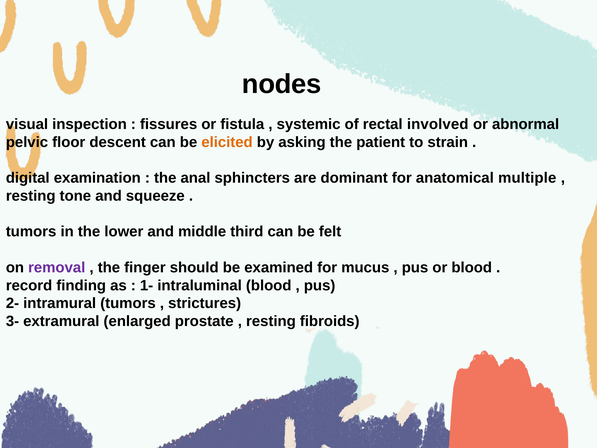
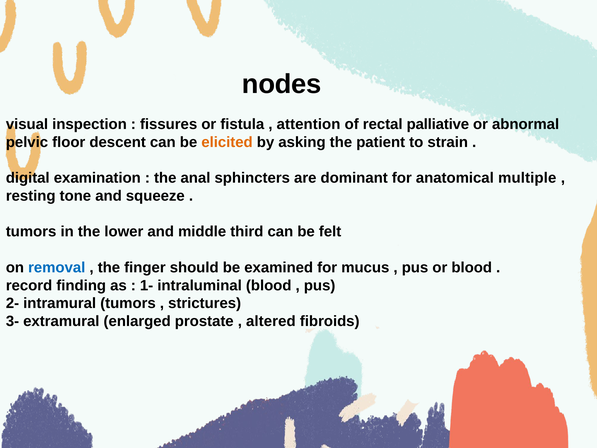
systemic: systemic -> attention
involved: involved -> palliative
removal colour: purple -> blue
resting at (271, 321): resting -> altered
